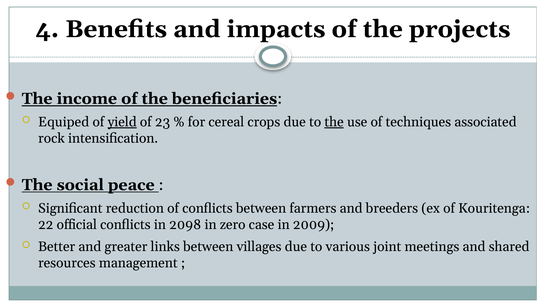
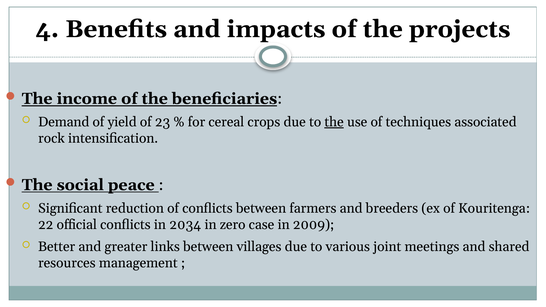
Equiped: Equiped -> Demand
yield underline: present -> none
2098: 2098 -> 2034
